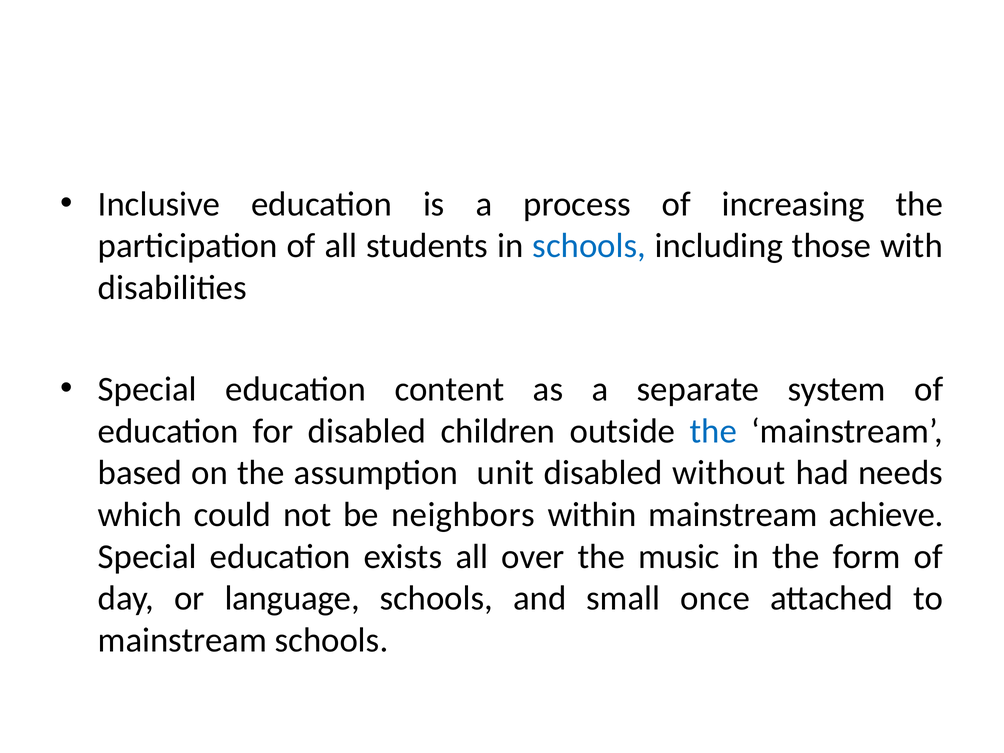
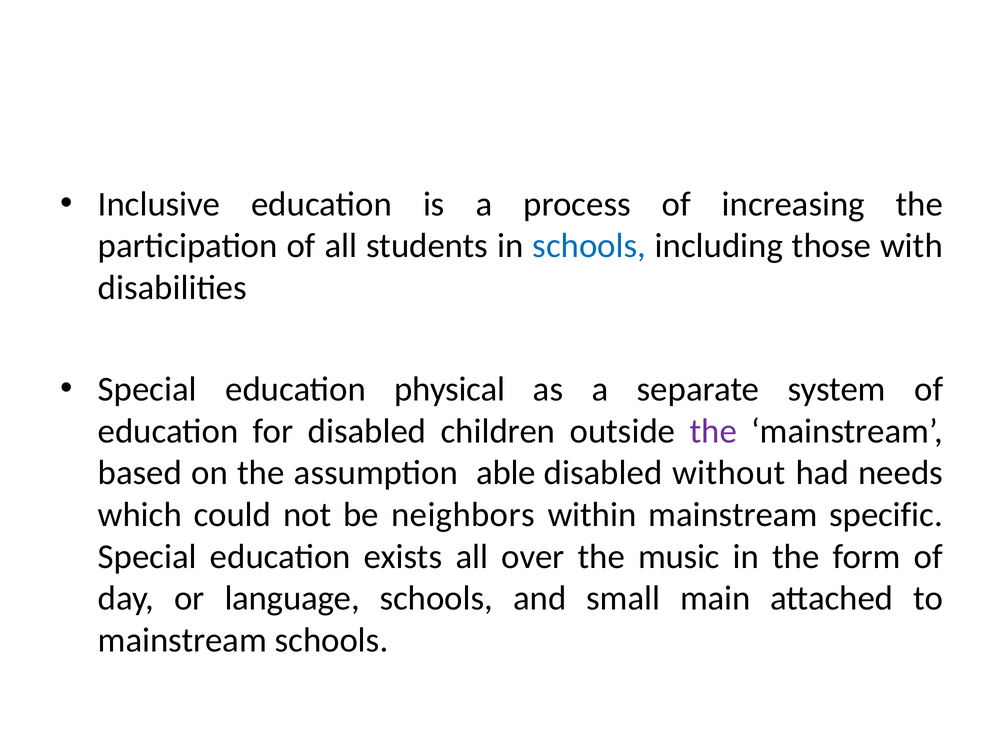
content: content -> physical
the at (713, 431) colour: blue -> purple
unit: unit -> able
achieve: achieve -> specific
once: once -> main
